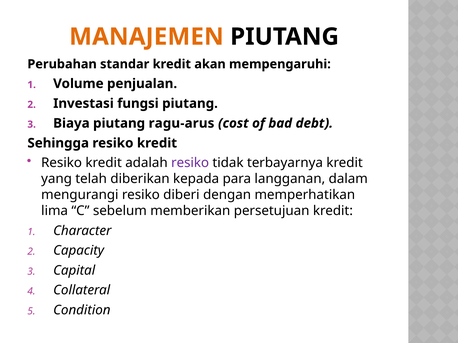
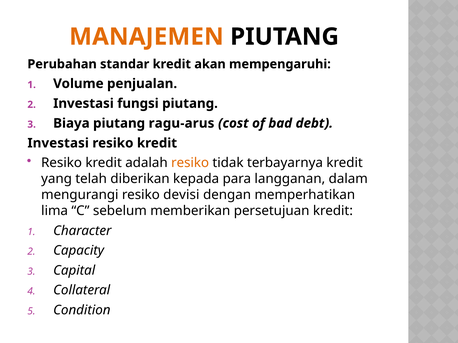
Sehingga at (58, 143): Sehingga -> Investasi
resiko at (190, 163) colour: purple -> orange
diberi: diberi -> devisi
